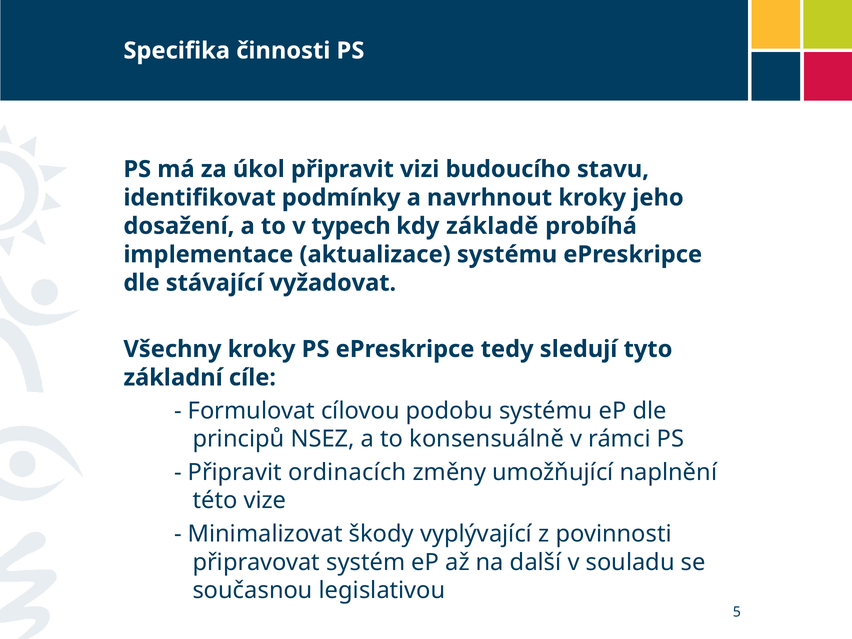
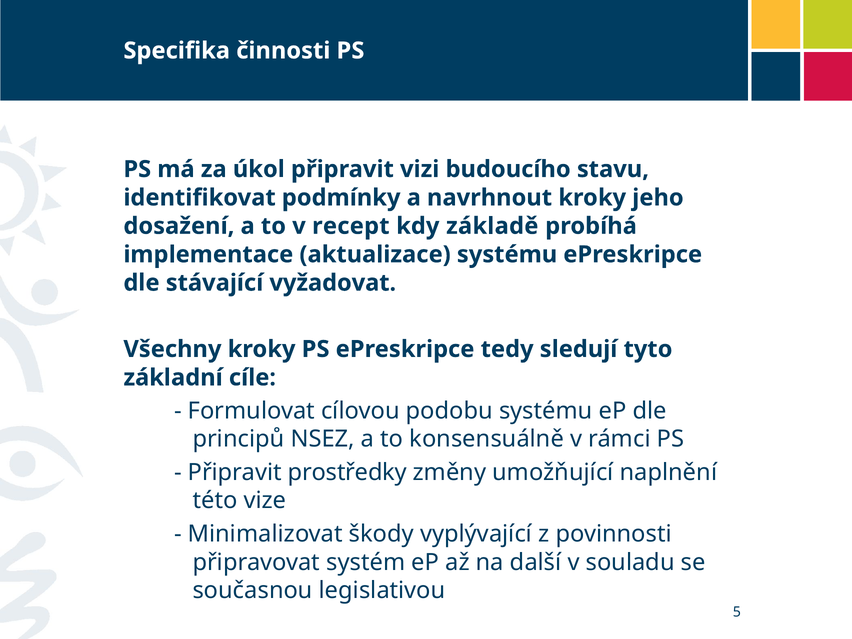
typech: typech -> recept
ordinacích: ordinacích -> prostředky
